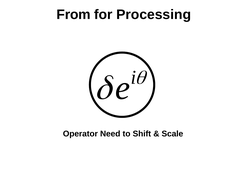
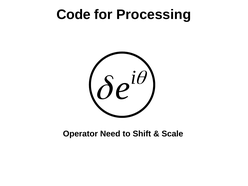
From: From -> Code
